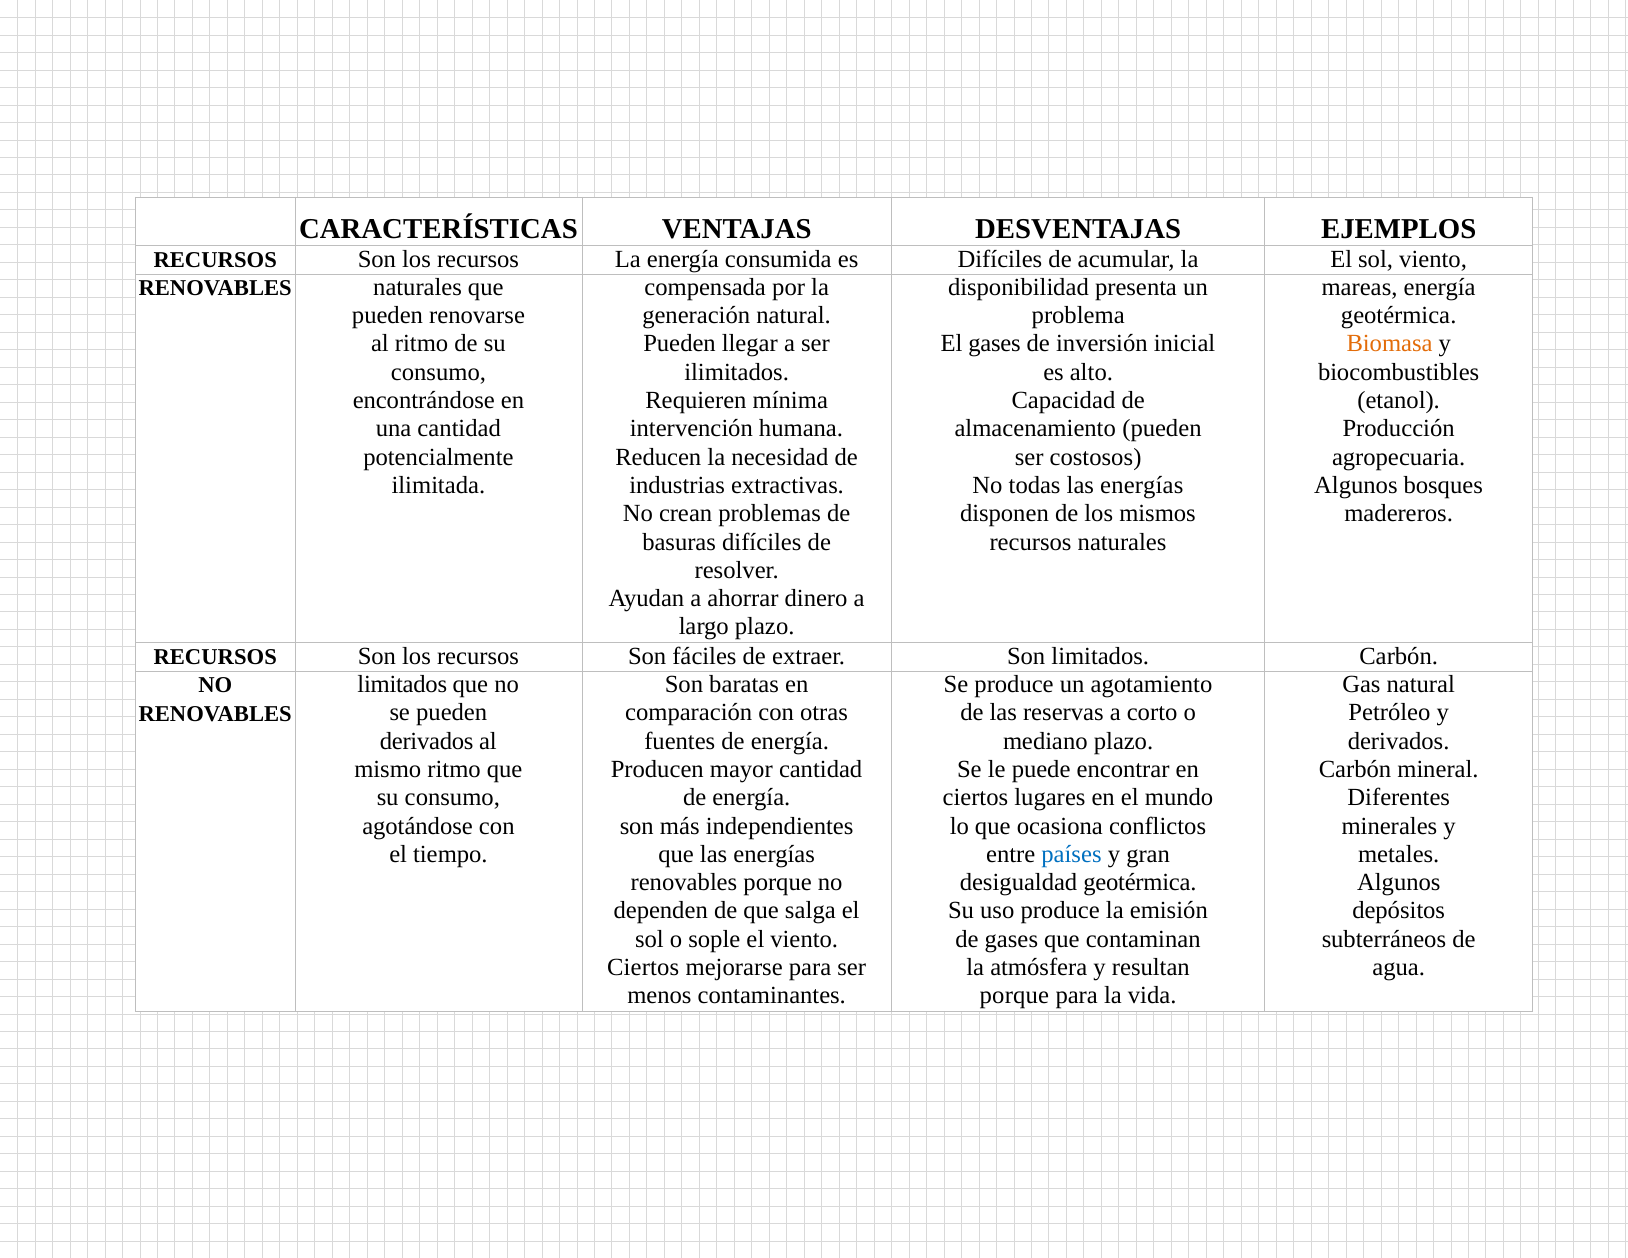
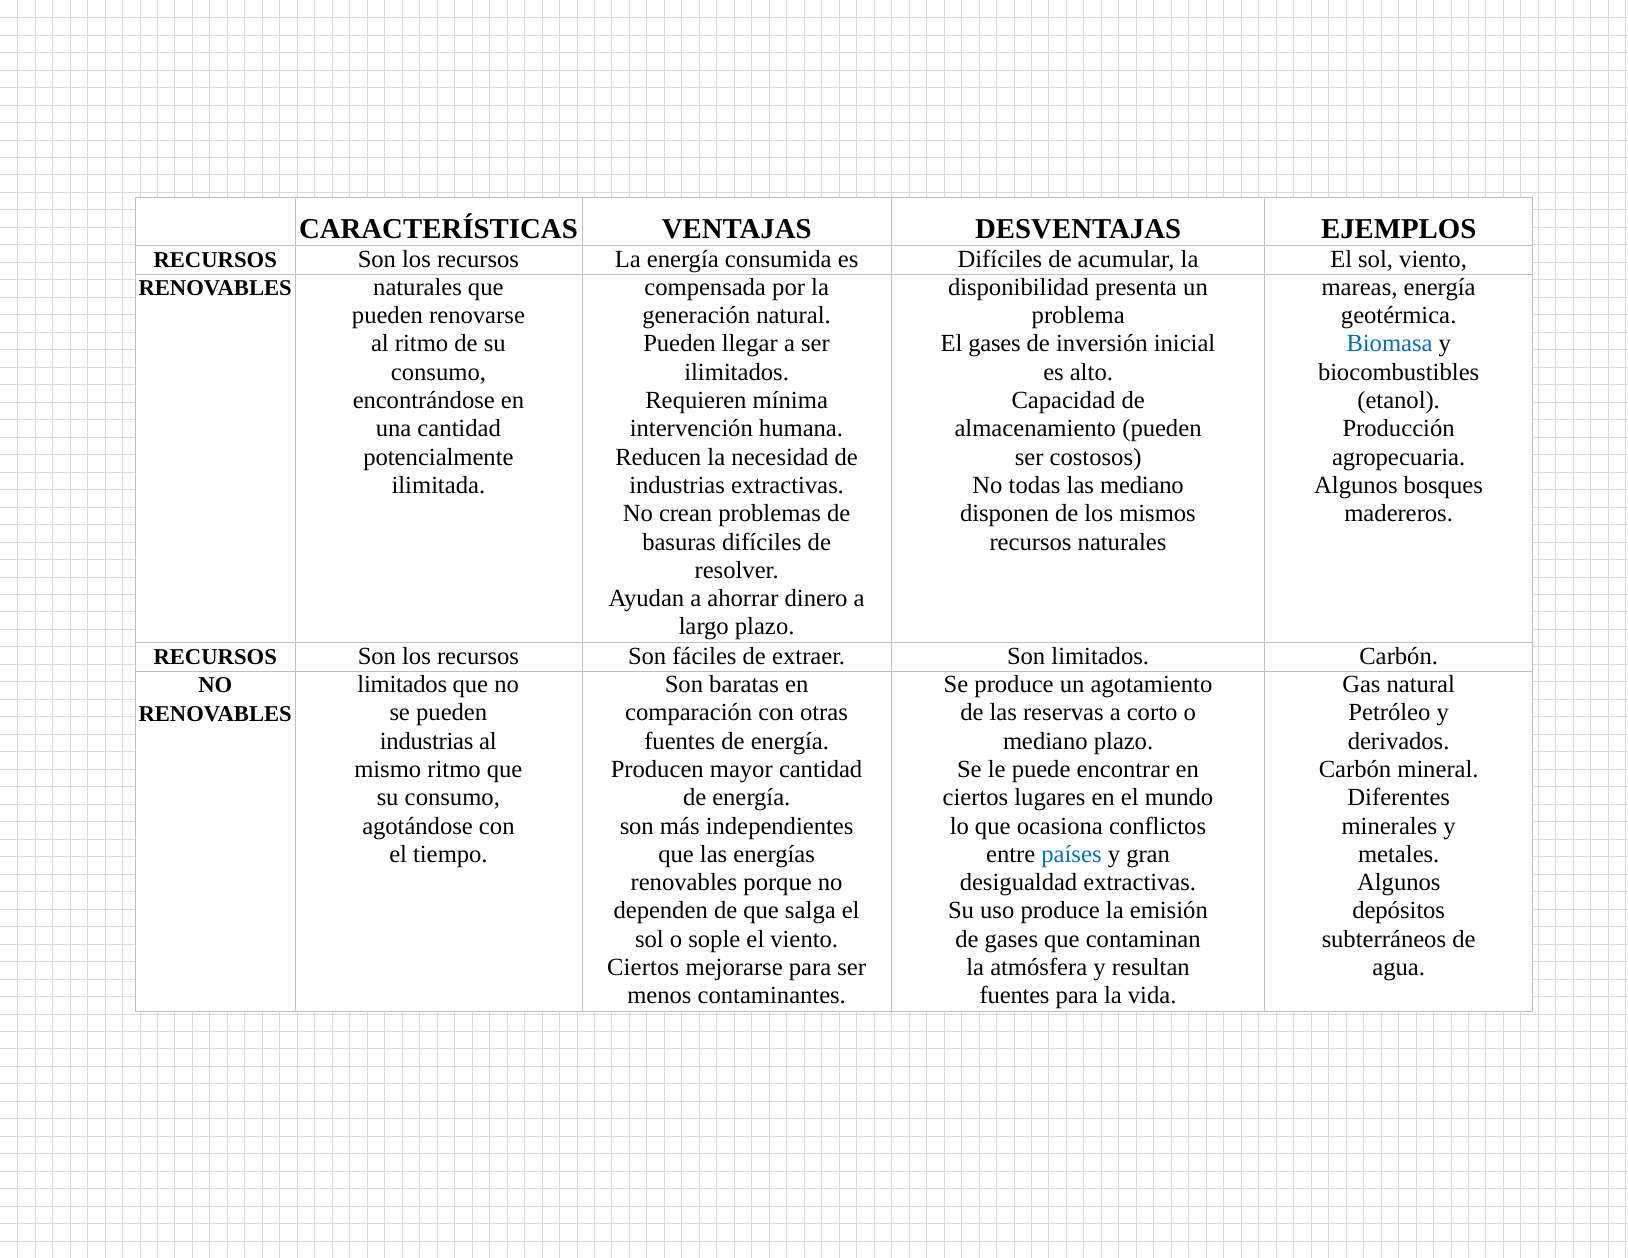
Biomasa colour: orange -> blue
todas las energías: energías -> mediano
derivados at (427, 741): derivados -> industrias
desigualdad geotérmica: geotérmica -> extractivas
contaminantes porque: porque -> fuentes
